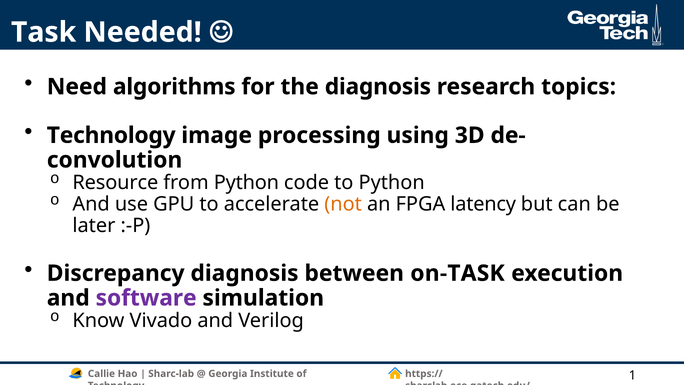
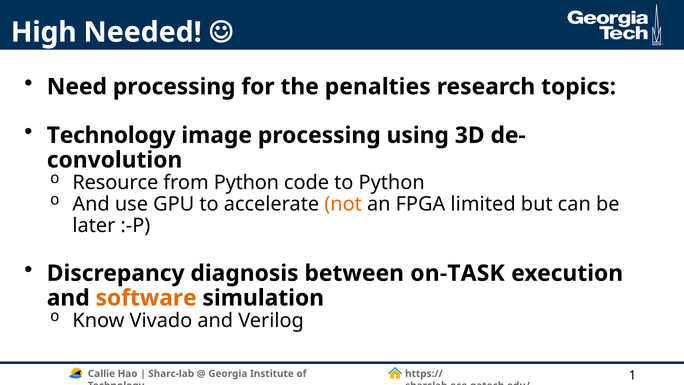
Task: Task -> High
Need algorithms: algorithms -> processing
the diagnosis: diagnosis -> penalties
latency: latency -> limited
software colour: purple -> orange
